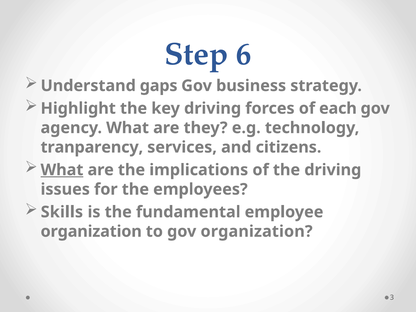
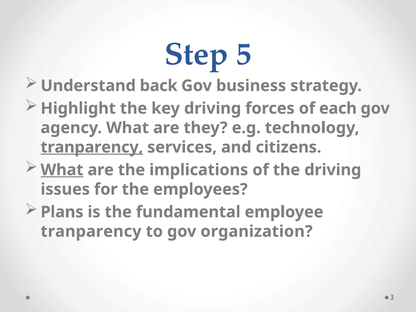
6: 6 -> 5
gaps: gaps -> back
tranparency at (92, 147) underline: none -> present
Skills: Skills -> Plans
organization at (91, 231): organization -> tranparency
